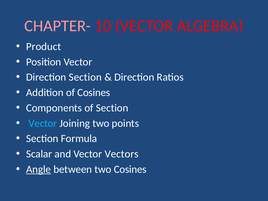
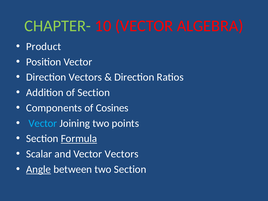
CHAPTER- colour: pink -> light green
Direction Section: Section -> Vectors
of Cosines: Cosines -> Section
of Section: Section -> Cosines
Formula underline: none -> present
two Cosines: Cosines -> Section
